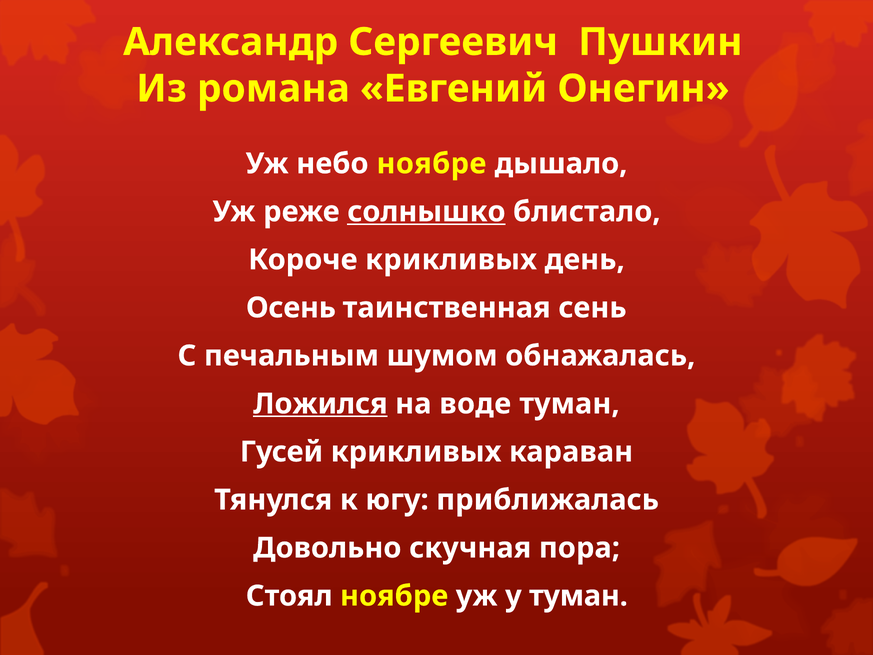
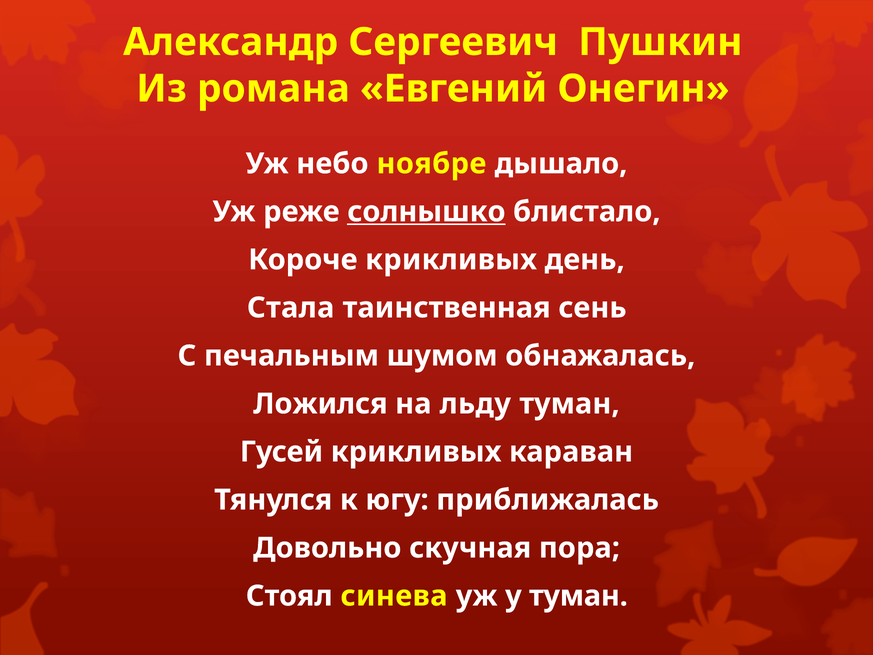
Осень: Осень -> Стала
Ложился underline: present -> none
воде: воде -> льду
Стоял ноябре: ноябре -> синева
